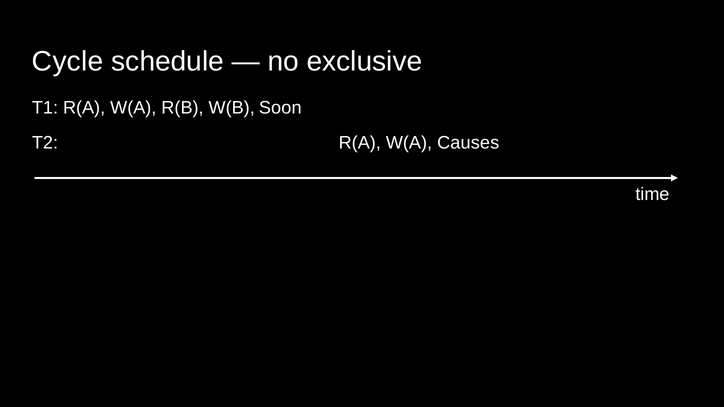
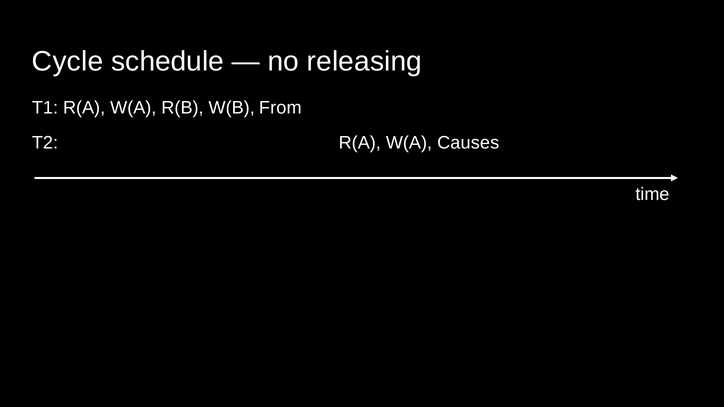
exclusive: exclusive -> releasing
Soon: Soon -> From
